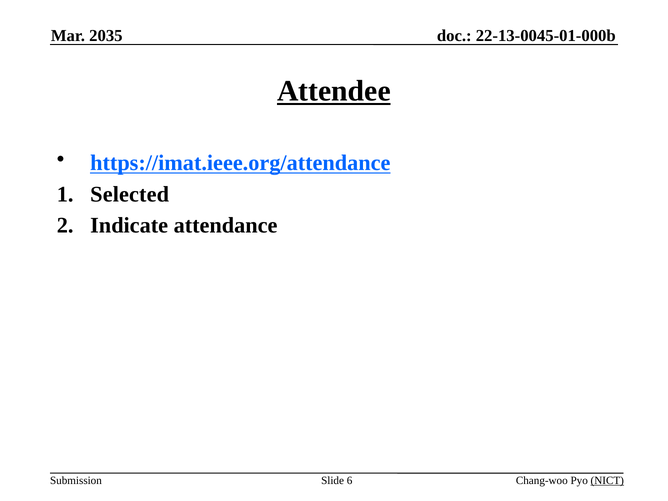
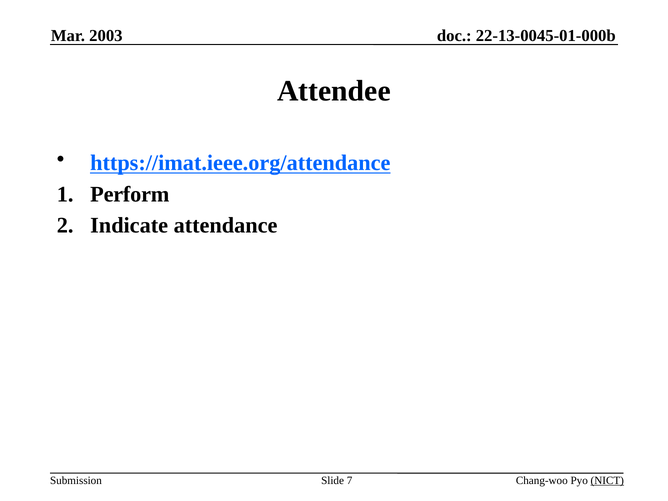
2035: 2035 -> 2003
Attendee underline: present -> none
Selected: Selected -> Perform
6: 6 -> 7
